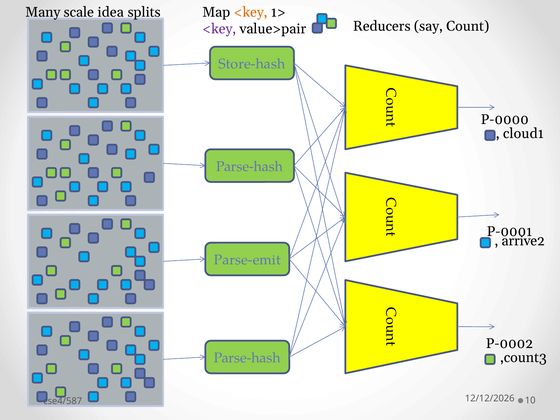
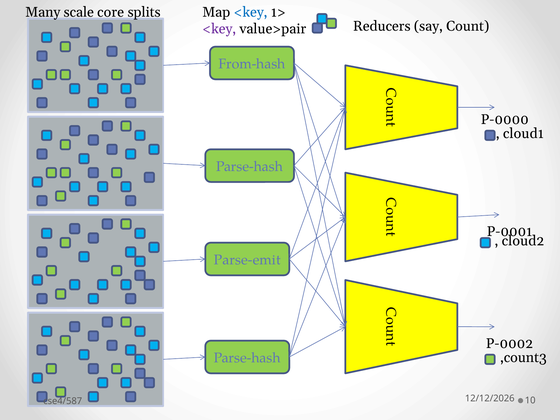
idea: idea -> core
<key at (251, 12) colour: orange -> blue
Store-hash: Store-hash -> From-hash
arrive2: arrive2 -> cloud2
